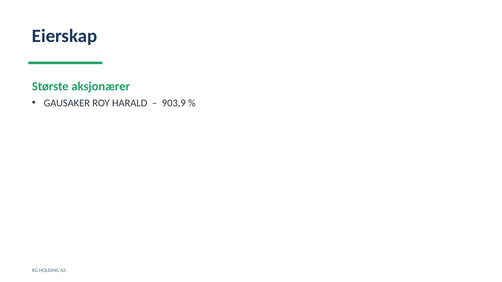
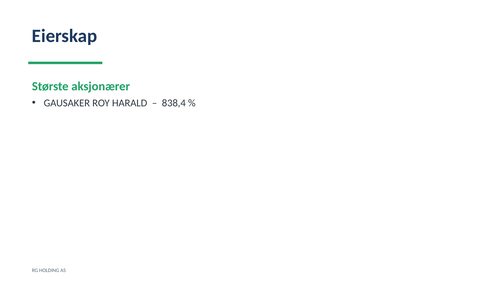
903,9: 903,9 -> 838,4
